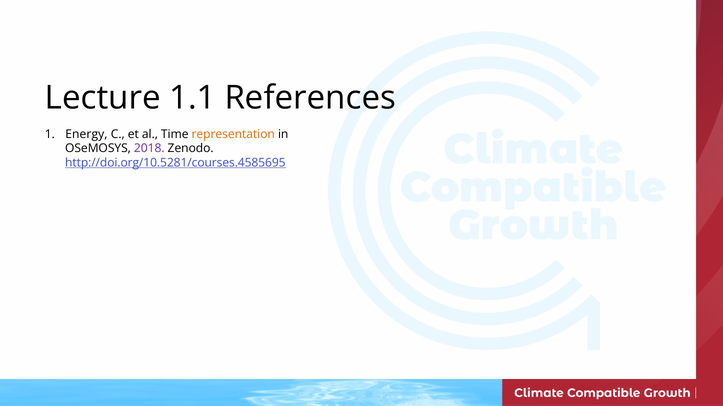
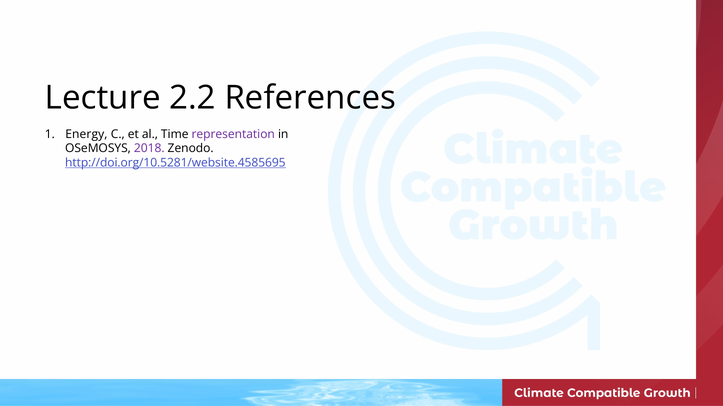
1.1: 1.1 -> 2.2
representation colour: orange -> purple
http://doi.org/10.5281/courses.4585695: http://doi.org/10.5281/courses.4585695 -> http://doi.org/10.5281/website.4585695
